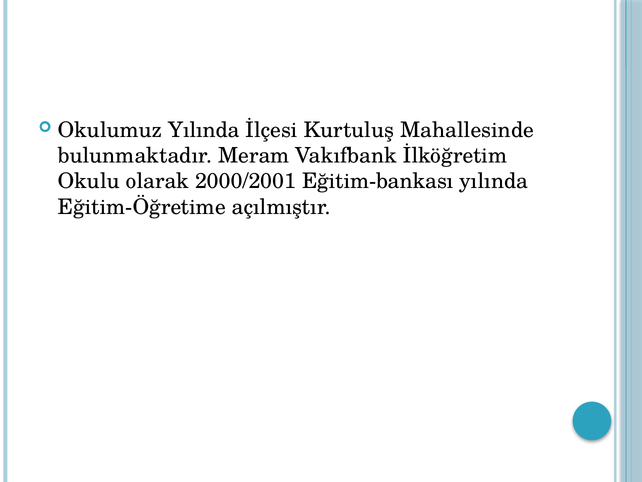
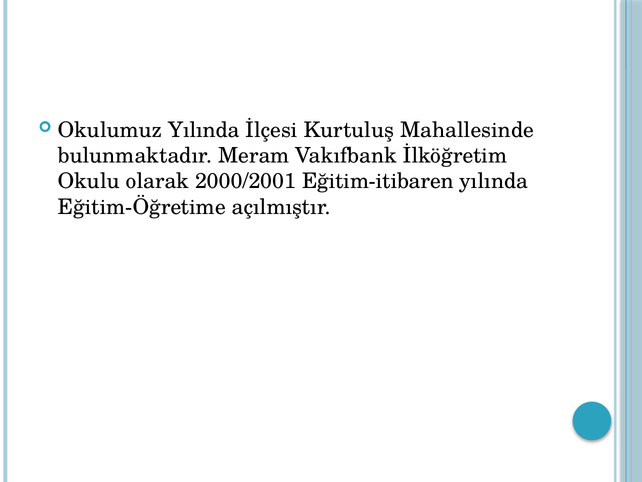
Eğitim-bankası: Eğitim-bankası -> Eğitim-itibaren
